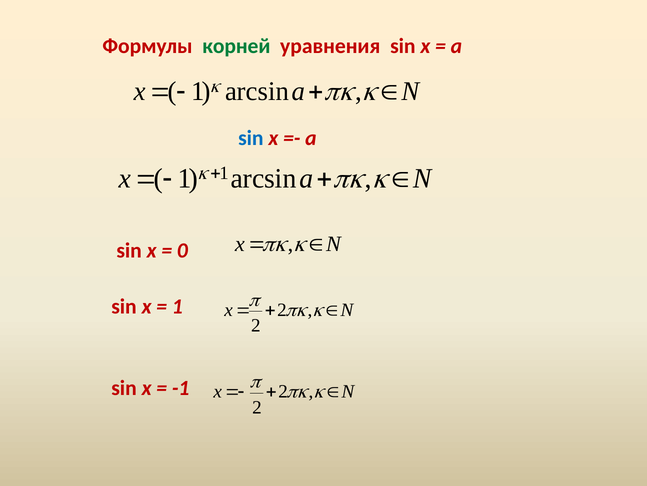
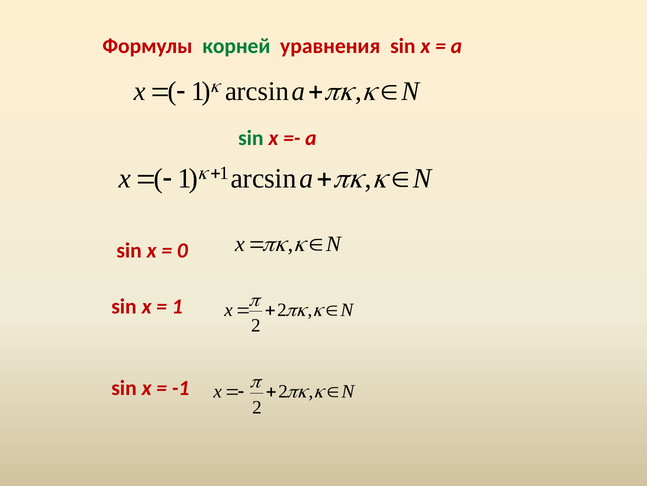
sin at (251, 138) colour: blue -> green
